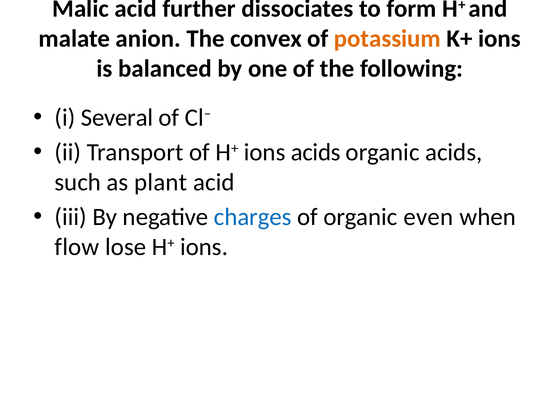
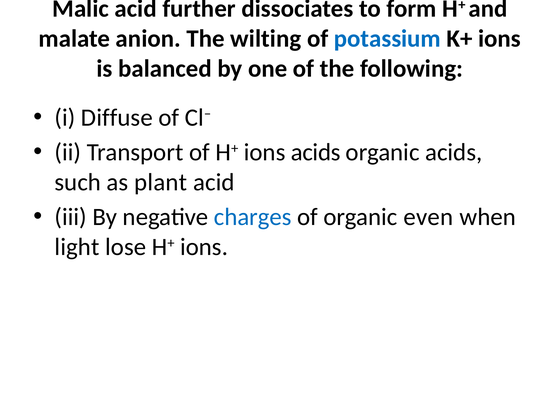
convex: convex -> wilting
potassium colour: orange -> blue
Several: Several -> Diffuse
flow: flow -> light
